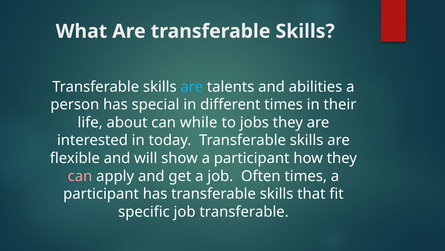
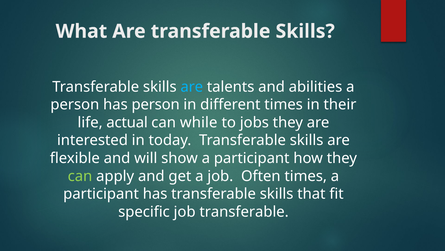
has special: special -> person
about: about -> actual
can at (80, 176) colour: pink -> light green
